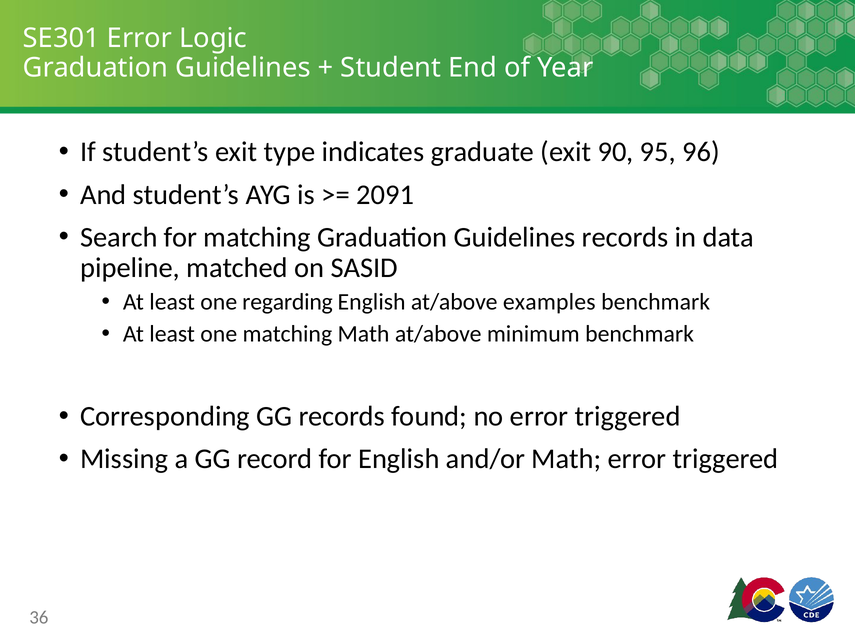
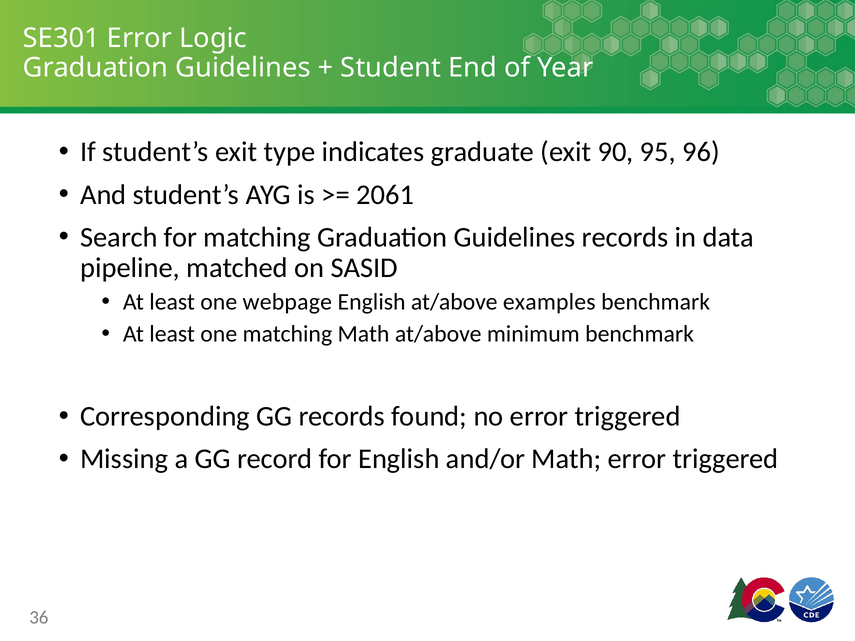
2091: 2091 -> 2061
regarding: regarding -> webpage
